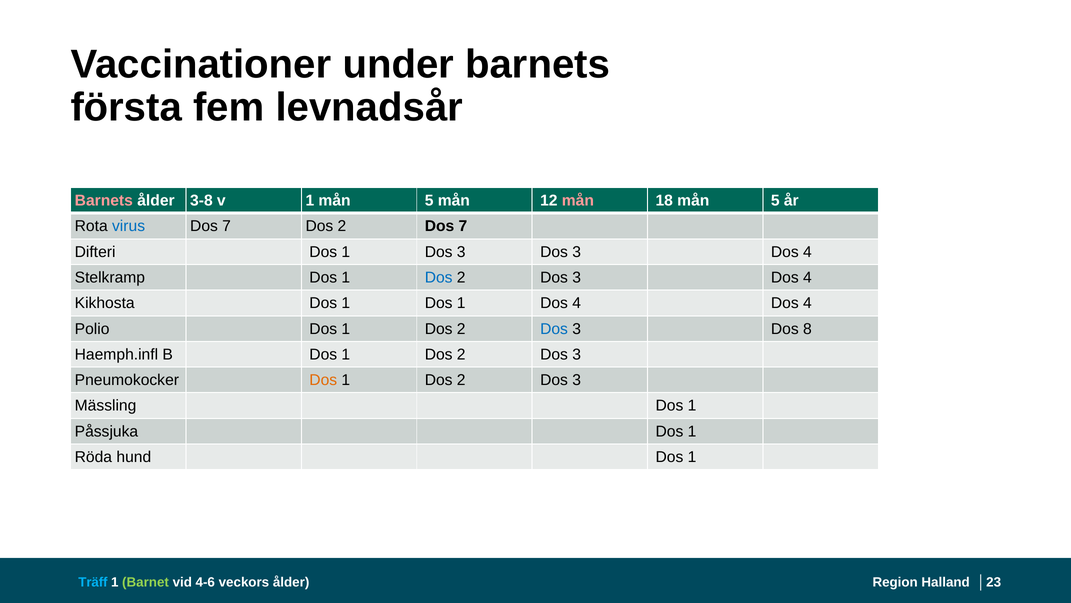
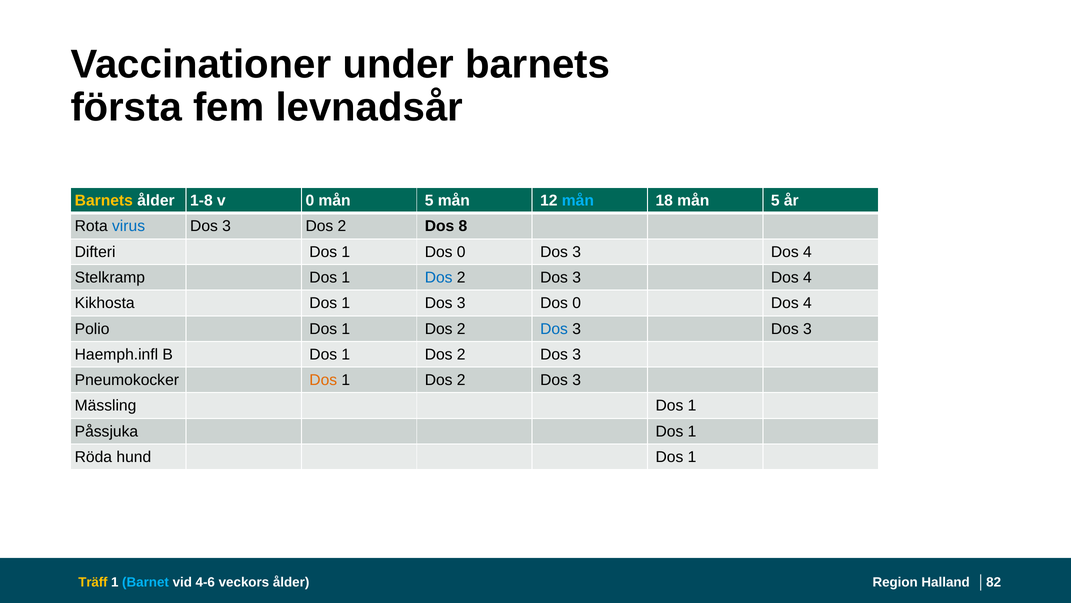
Barnets at (104, 200) colour: pink -> yellow
3-8: 3-8 -> 1-8
v 1: 1 -> 0
mån at (578, 200) colour: pink -> light blue
7 at (227, 226): 7 -> 3
2 Dos 7: 7 -> 8
1 Dos 3: 3 -> 0
1 Dos 1: 1 -> 3
4 at (577, 303): 4 -> 0
3 Dos 8: 8 -> 3
Träff colour: light blue -> yellow
Barnet colour: light green -> light blue
23: 23 -> 82
